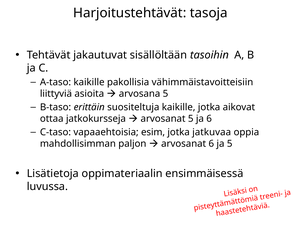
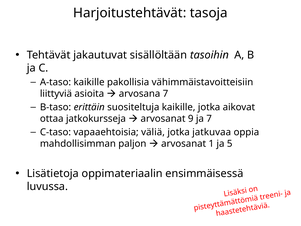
arvosana 5: 5 -> 7
arvosanat 5: 5 -> 9
ja 6: 6 -> 7
esim: esim -> väliä
arvosanat 6: 6 -> 1
